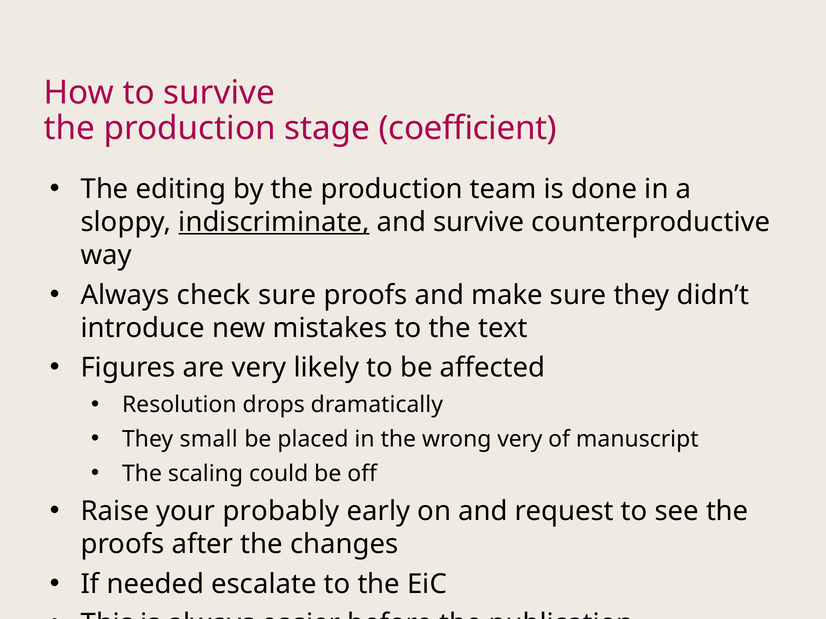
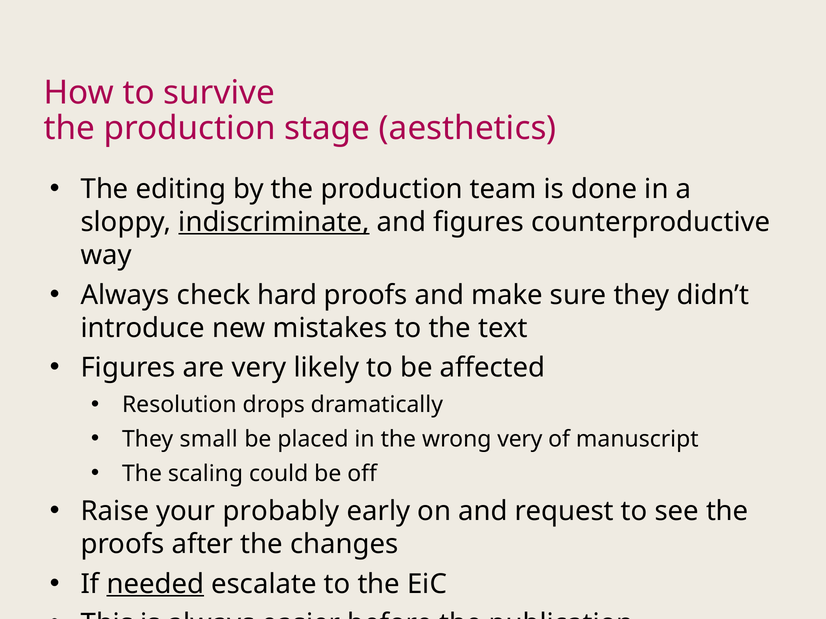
coefficient: coefficient -> aesthetics
and survive: survive -> figures
check sure: sure -> hard
needed underline: none -> present
